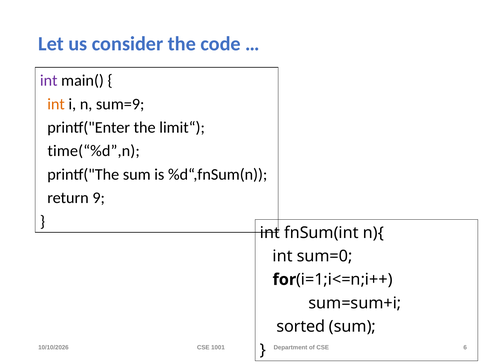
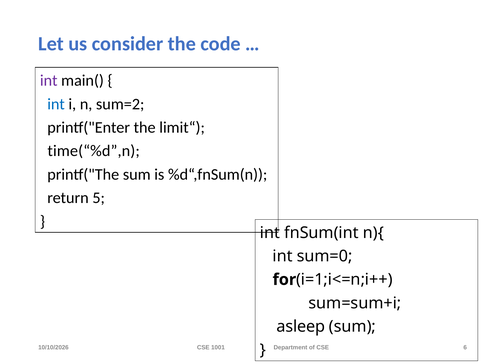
int at (56, 104) colour: orange -> blue
sum=9: sum=9 -> sum=2
9: 9 -> 5
sorted: sorted -> asleep
